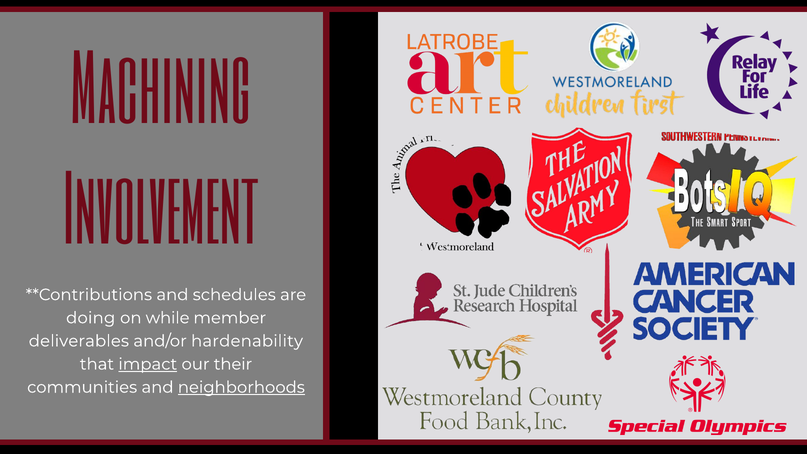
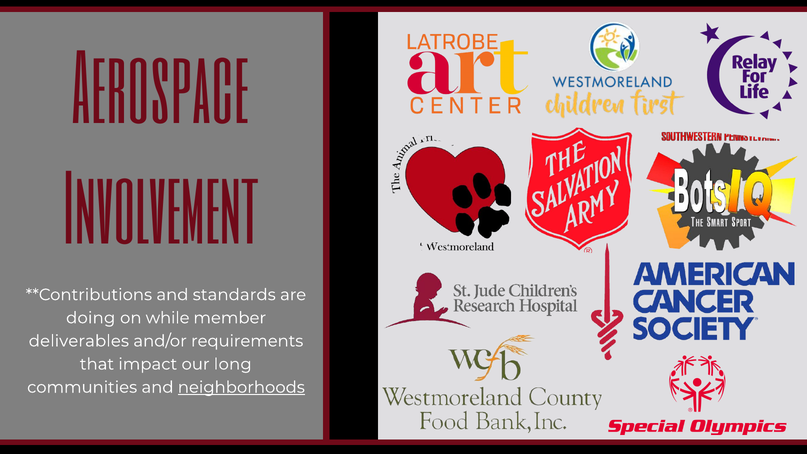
Machining: Machining -> Aerospace
schedules: schedules -> standards
hardenability: hardenability -> requirements
impact underline: present -> none
their: their -> long
